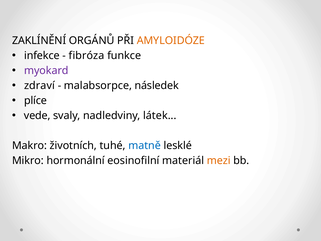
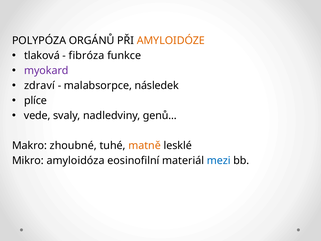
ZAKLÍNĚNÍ: ZAKLÍNĚNÍ -> POLYPÓZA
infekce: infekce -> tlaková
látek: látek -> genů
životních: životních -> zhoubné
matně colour: blue -> orange
hormonální: hormonální -> amyloidóza
mezi colour: orange -> blue
